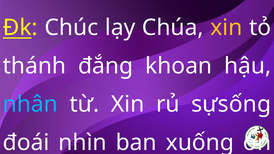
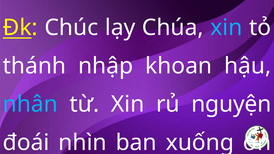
xin at (226, 28) colour: yellow -> light blue
đắng: đắng -> nhập
sựsống: sựsống -> nguyện
